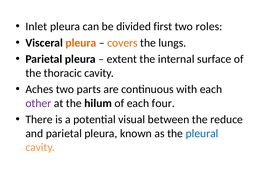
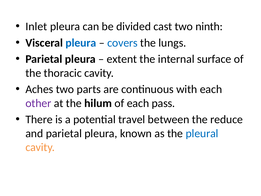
first: first -> cast
roles: roles -> ninth
pleura at (81, 43) colour: orange -> blue
covers colour: orange -> blue
four: four -> pass
visual: visual -> travel
